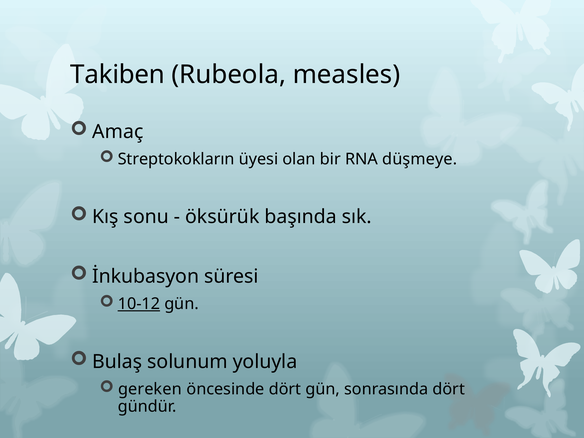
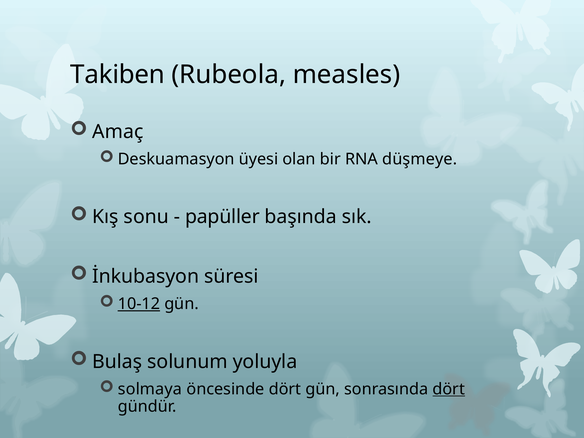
Streptokokların: Streptokokların -> Deskuamasyon
öksürük: öksürük -> papüller
gereken: gereken -> solmaya
dört at (449, 389) underline: none -> present
